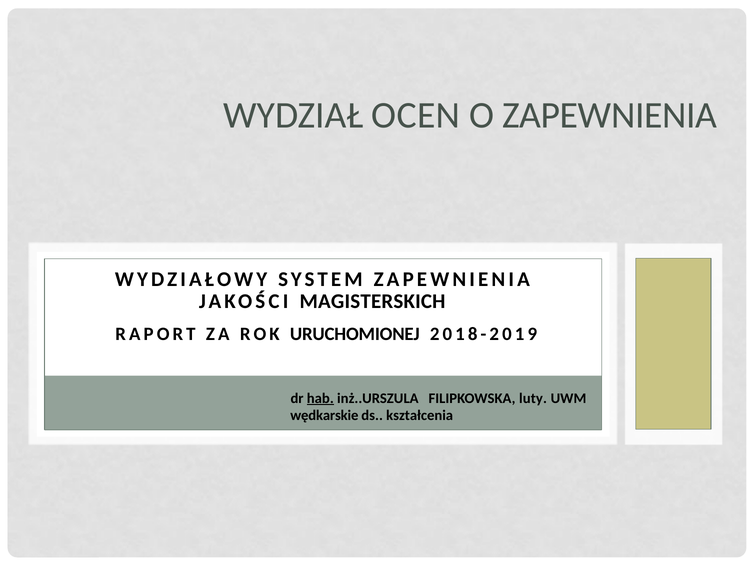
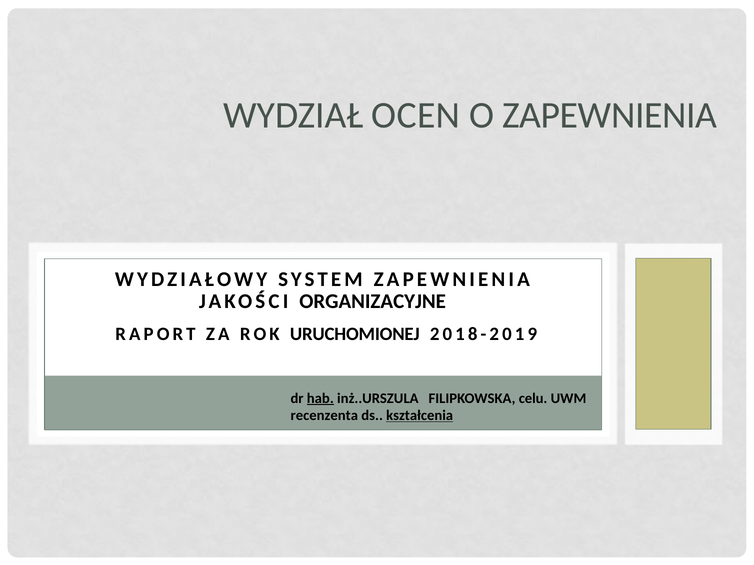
MAGISTERSKICH: MAGISTERSKICH -> ORGANIZACYJNE
luty: luty -> celu
wędkarskie: wędkarskie -> recenzenta
kształcenia underline: none -> present
